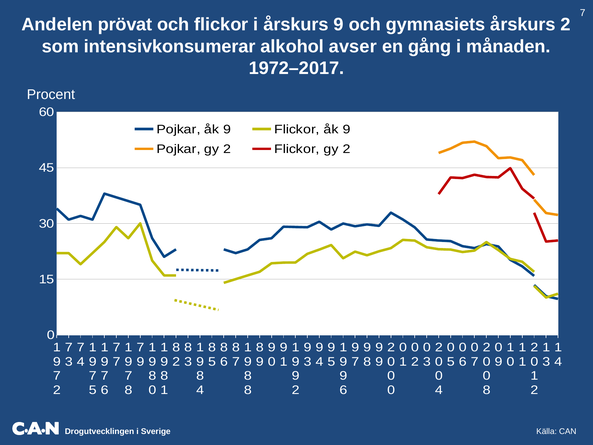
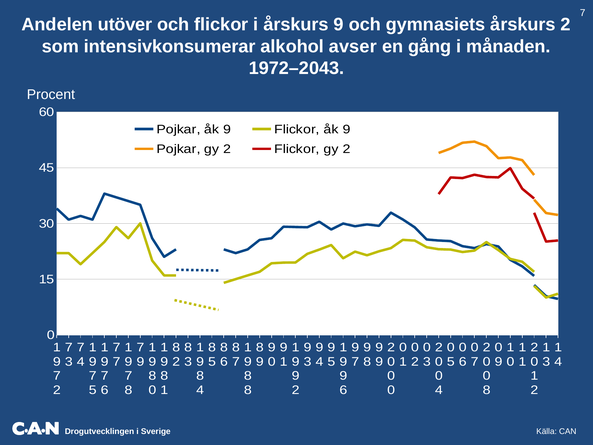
prövat: prövat -> utöver
1972–2017: 1972–2017 -> 1972–2043
